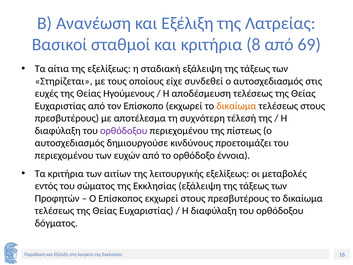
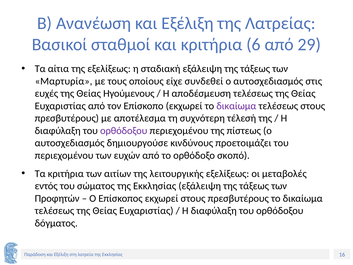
8: 8 -> 6
69: 69 -> 29
Στηρίζεται: Στηρίζεται -> Μαρτυρία
δικαίωμα at (236, 106) colour: orange -> purple
έννοια: έννοια -> σκοπό
